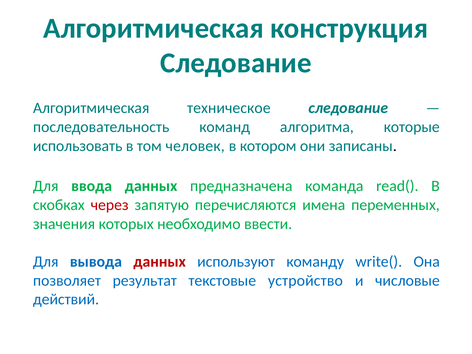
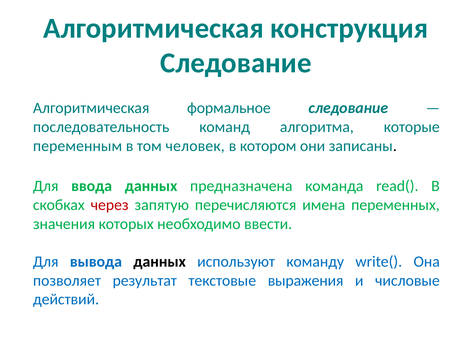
техническое: техническое -> формальное
использовать: использовать -> переменным
данных at (160, 262) colour: red -> black
устройство: устройство -> выражения
